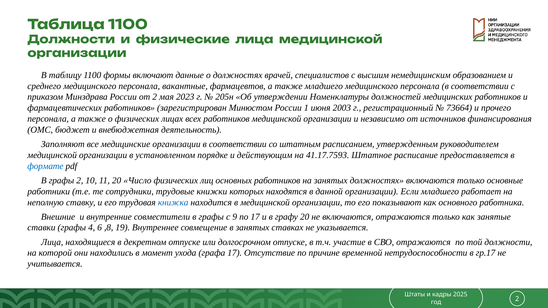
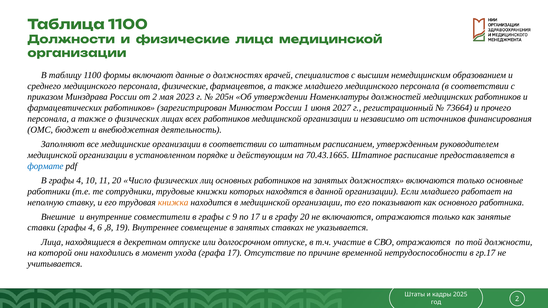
персонала вакантные: вакантные -> физические
2003: 2003 -> 2027
41.17.7593: 41.17.7593 -> 70.43.1665
2 at (80, 181): 2 -> 4
книжка colour: blue -> orange
